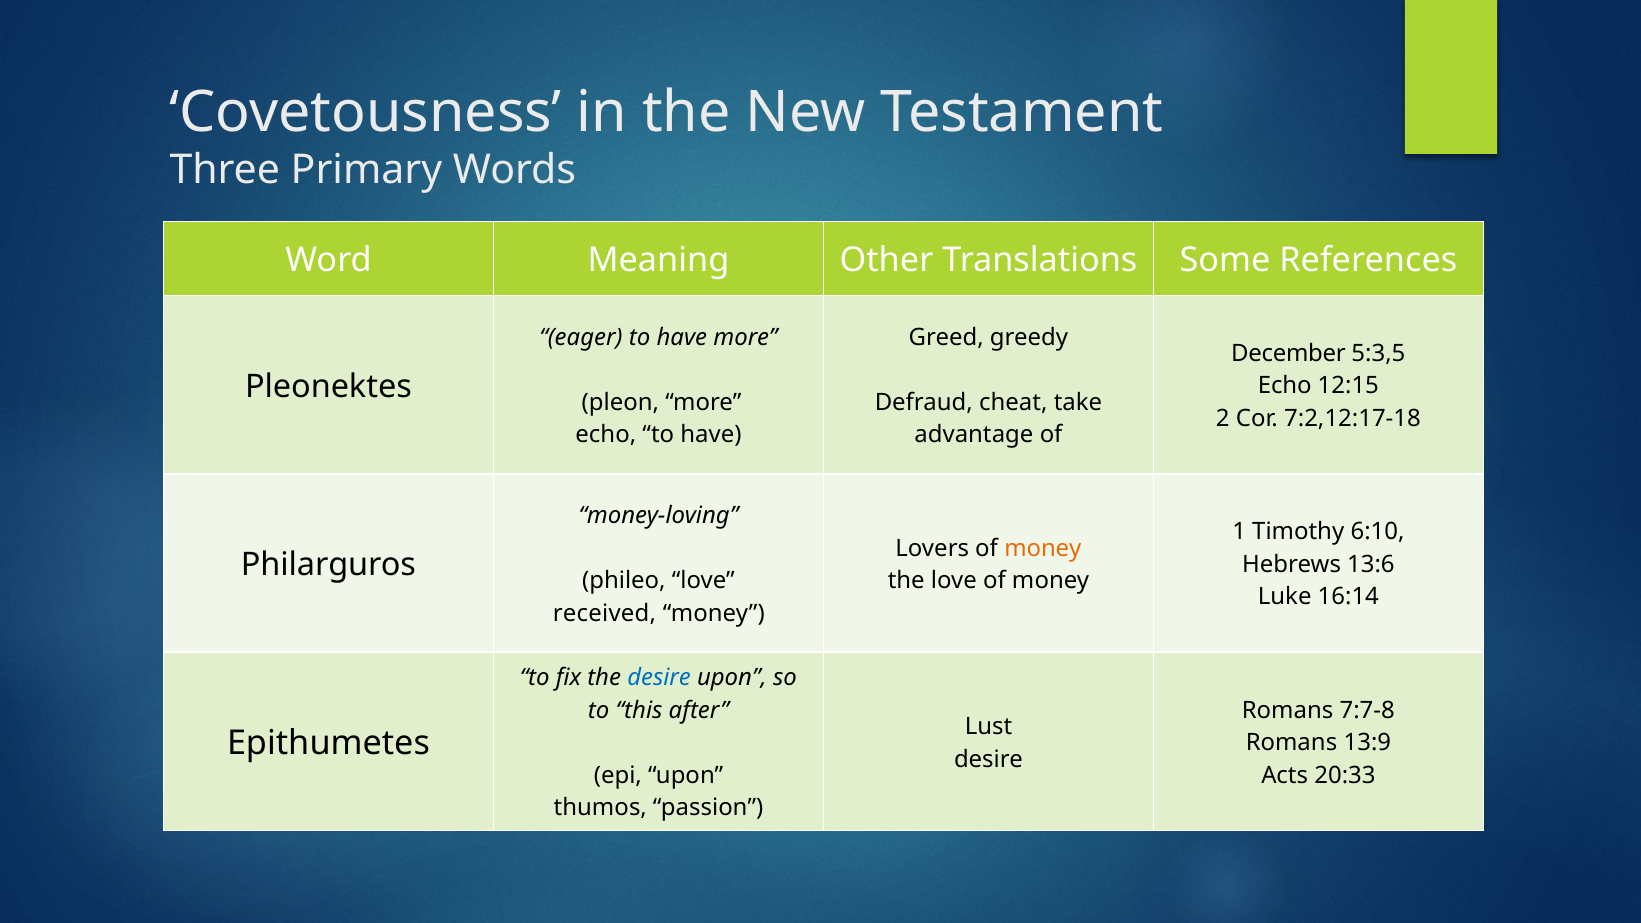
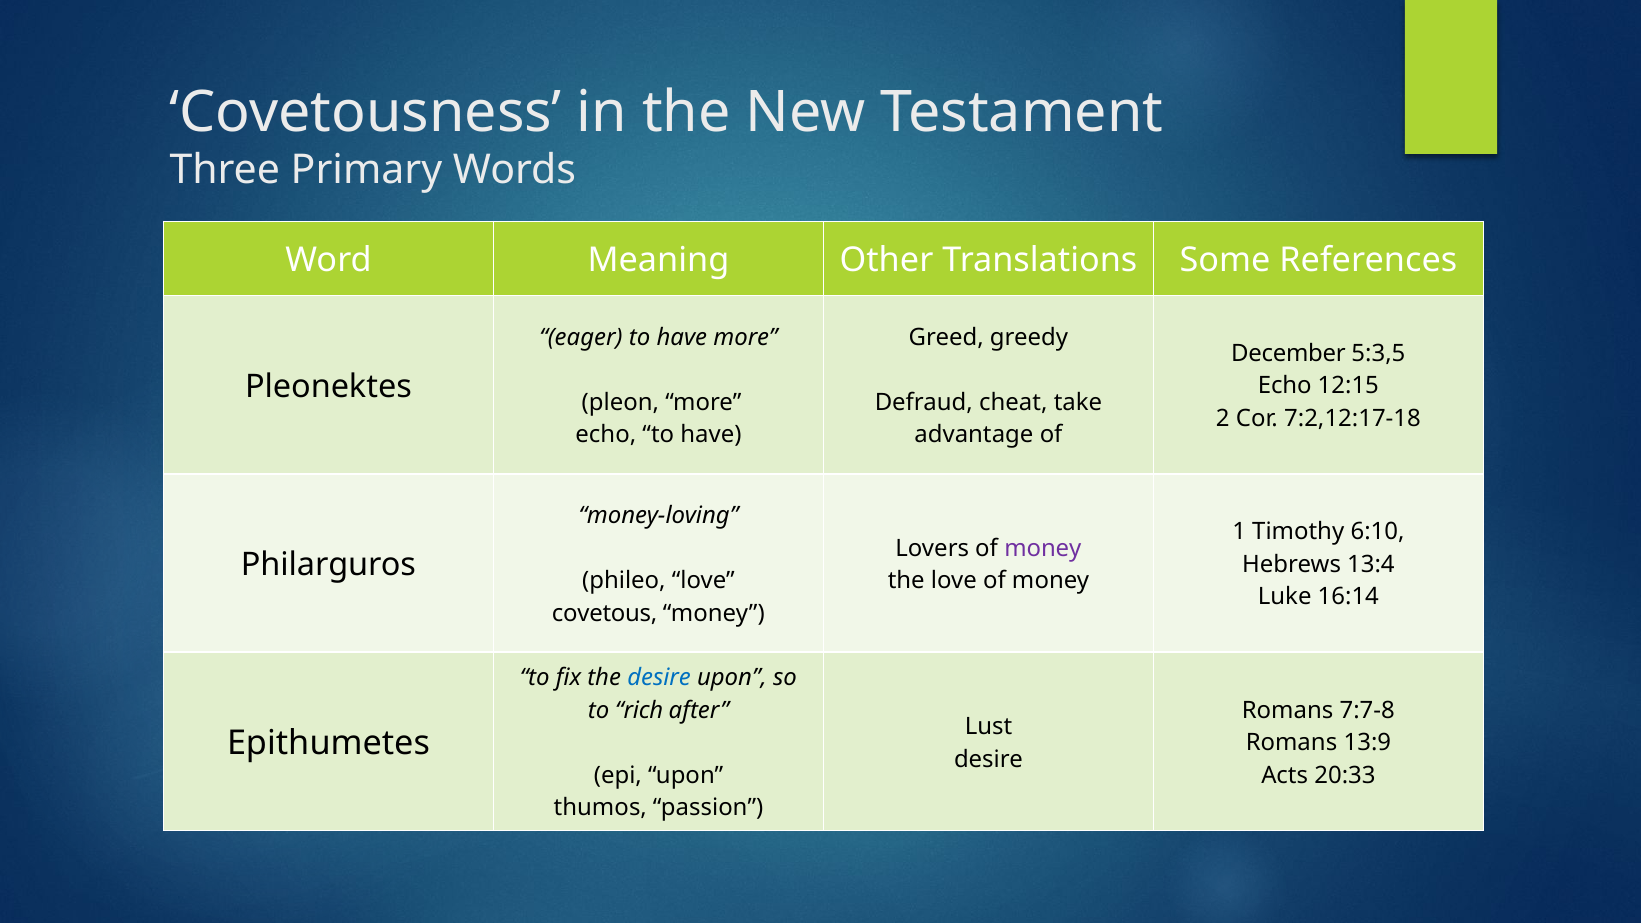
money at (1043, 548) colour: orange -> purple
13:6: 13:6 -> 13:4
received: received -> covetous
this: this -> rich
